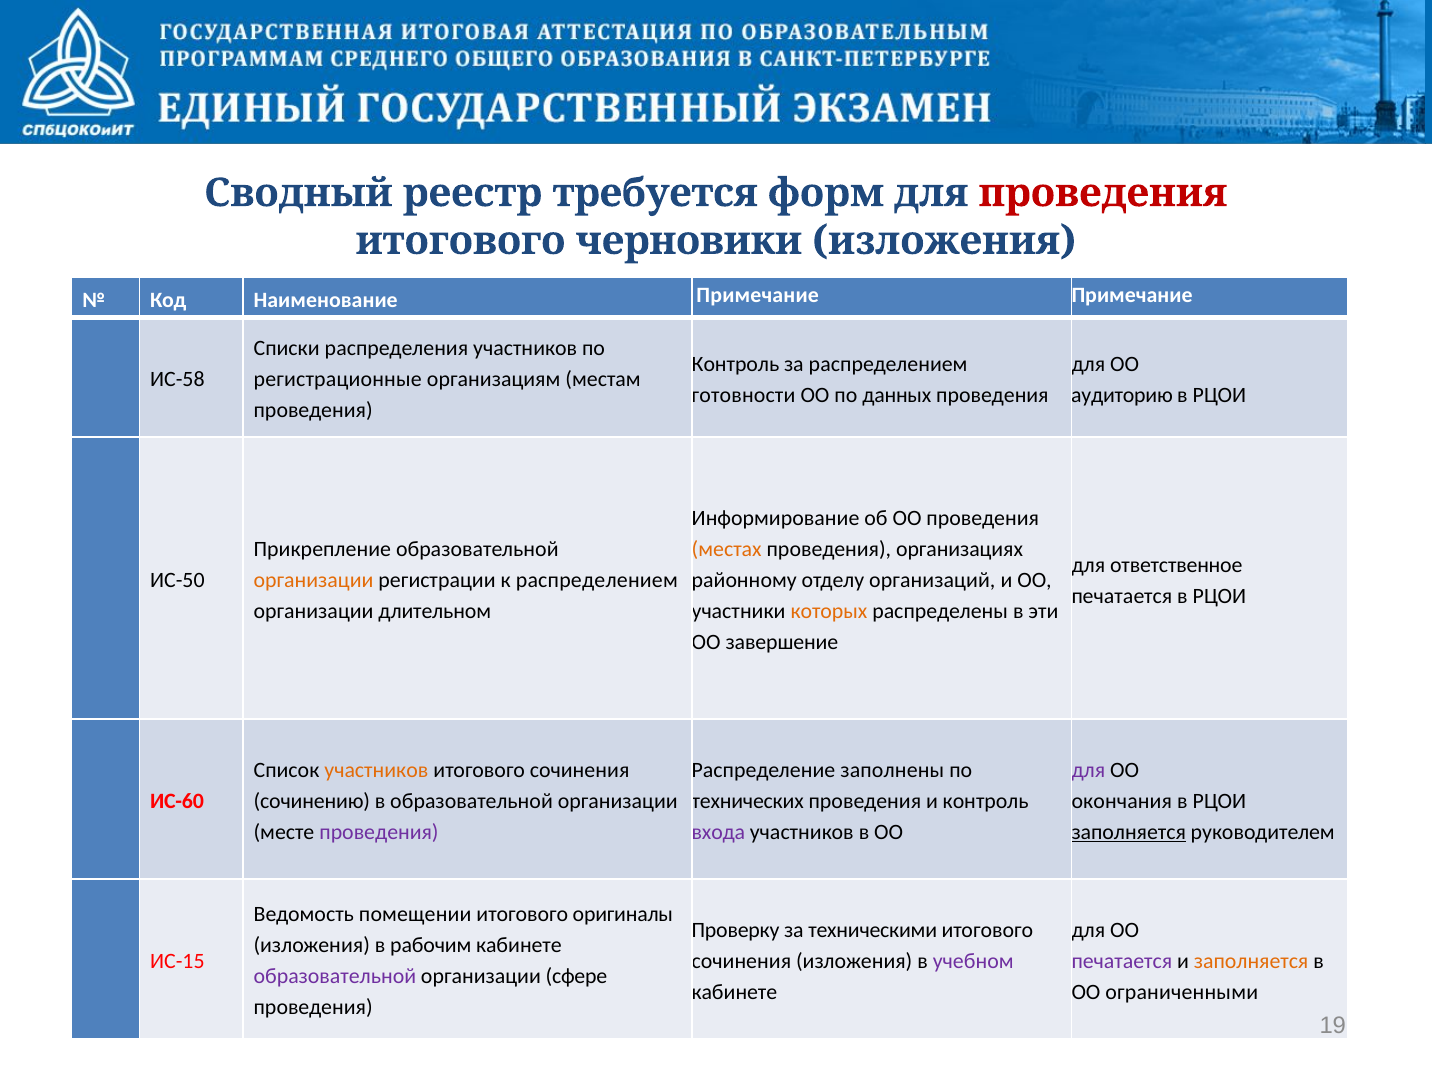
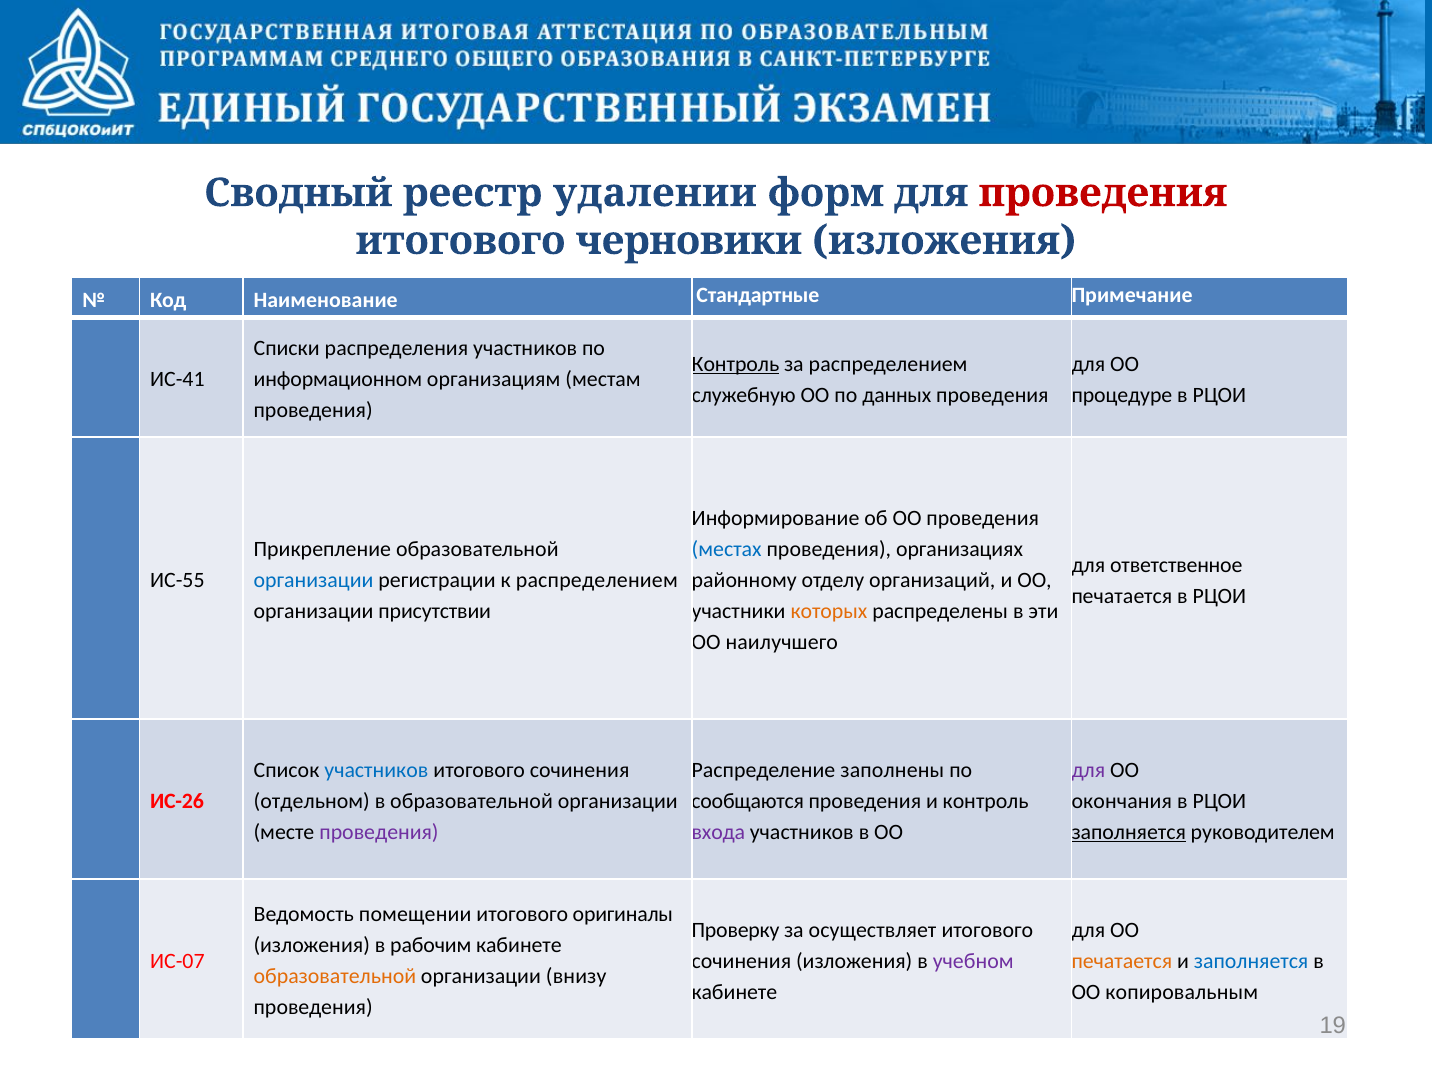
требуется: требуется -> удалении
Наименование Примечание: Примечание -> Стандартные
Контроль at (735, 364) underline: none -> present
ИС-58: ИС-58 -> ИС-41
регистрационные: регистрационные -> информационном
готовности: готовности -> служебную
аудиторию: аудиторию -> процедуре
местах colour: orange -> blue
ИС-50: ИС-50 -> ИС-55
организации at (314, 580) colour: orange -> blue
длительном: длительном -> присутствии
завершение: завершение -> наилучшего
участников at (376, 770) colour: orange -> blue
ИС-60: ИС-60 -> ИС-26
сочинению: сочинению -> отдельном
технических: технических -> сообщаются
техническими: техническими -> осуществляет
ИС-15: ИС-15 -> ИС-07
печатается at (1122, 961) colour: purple -> orange
заполняется at (1251, 961) colour: orange -> blue
образовательной at (335, 977) colour: purple -> orange
сфере: сфере -> внизу
ограниченными: ограниченными -> копировальным
